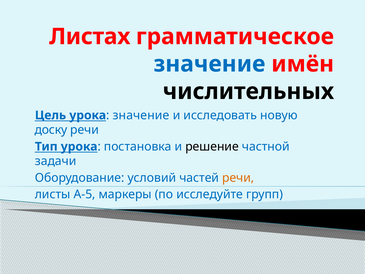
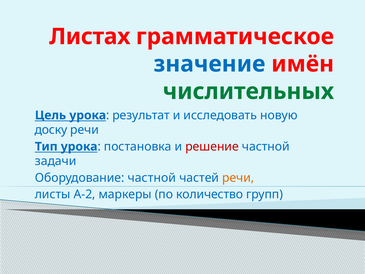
числительных colour: black -> green
значение at (141, 115): значение -> результат
решение colour: black -> red
Оборудование условий: условий -> частной
А-5: А-5 -> А-2
исследуйте: исследуйте -> количество
